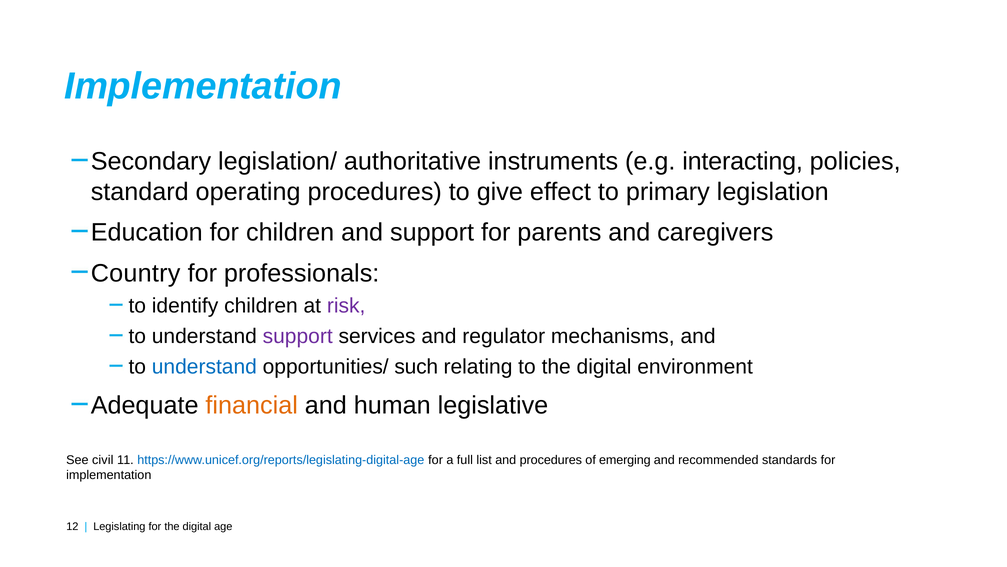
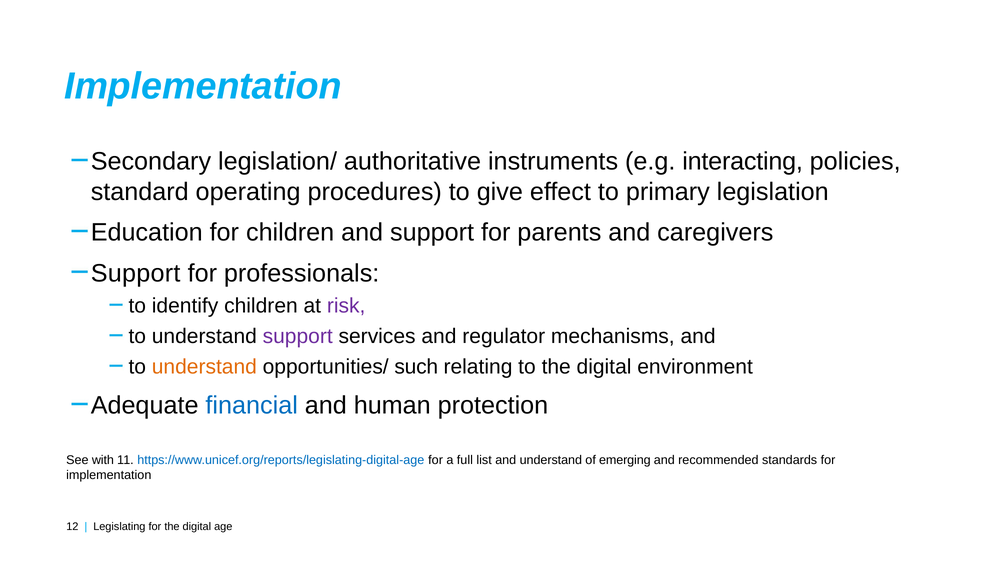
Country at (136, 273): Country -> Support
understand at (204, 367) colour: blue -> orange
financial colour: orange -> blue
legislative: legislative -> protection
civil: civil -> with
and procedures: procedures -> understand
